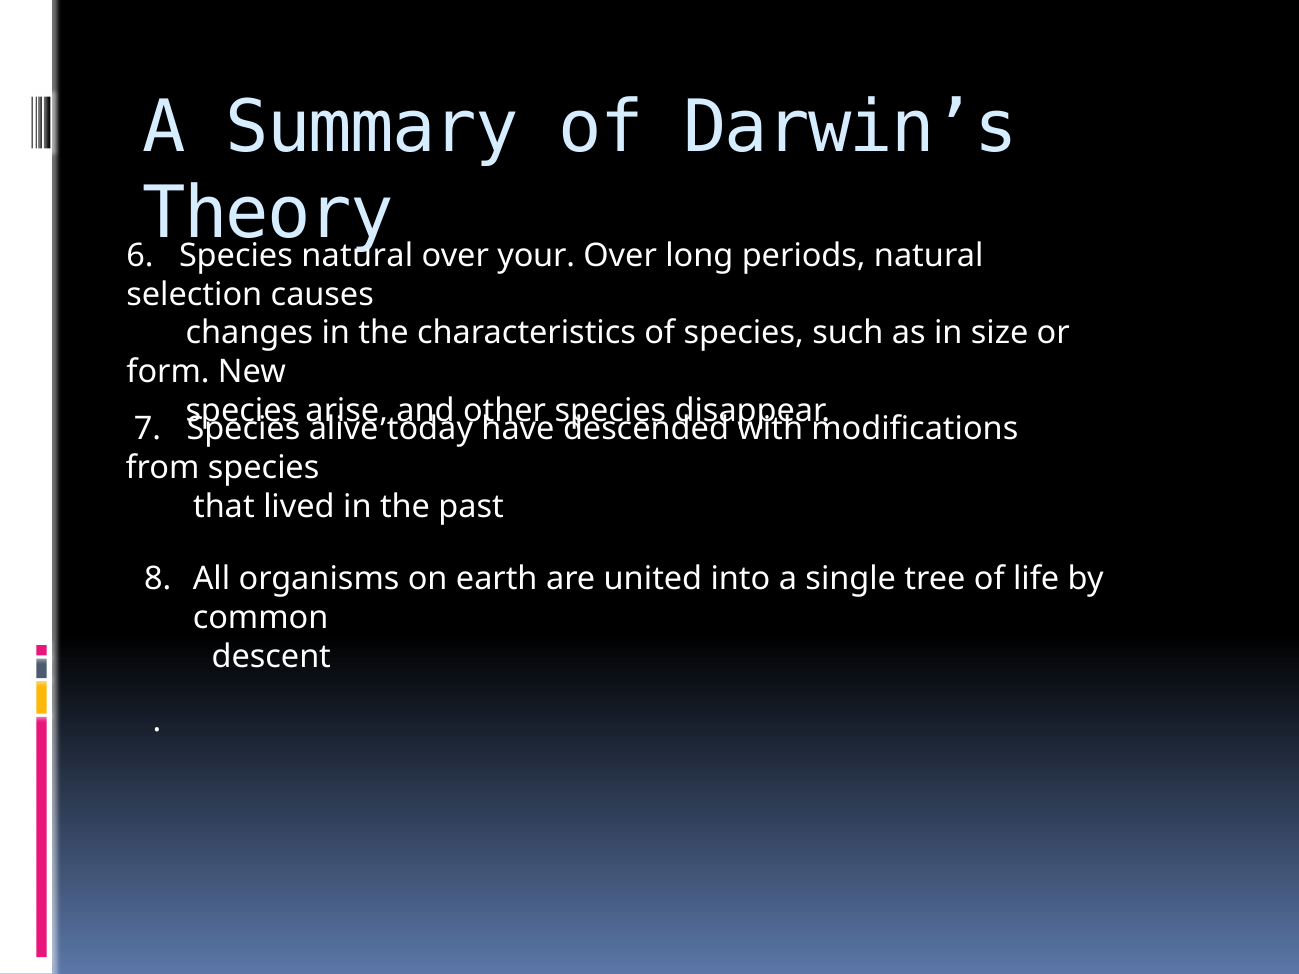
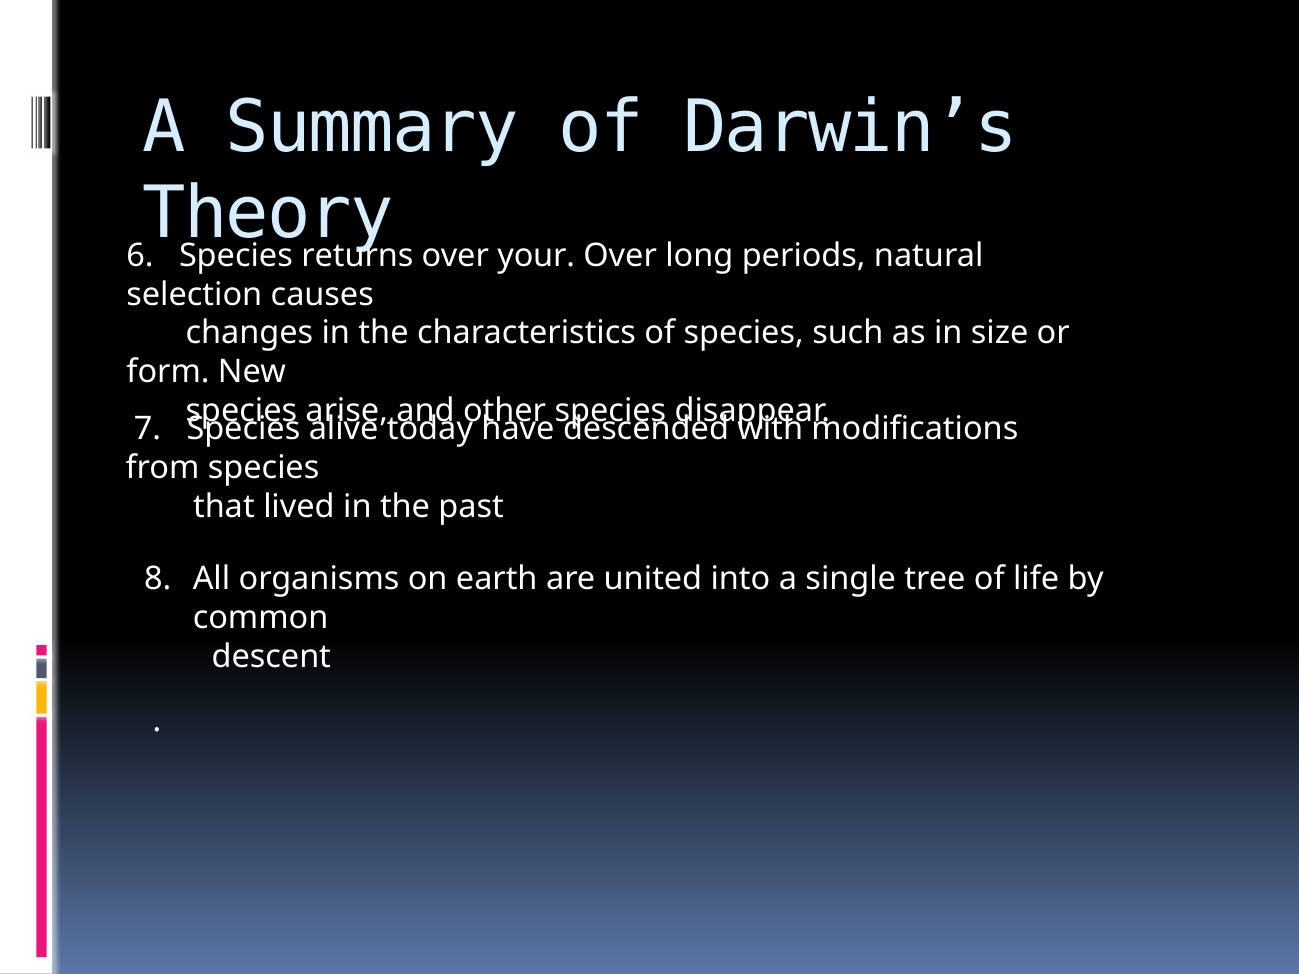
Species natural: natural -> returns
